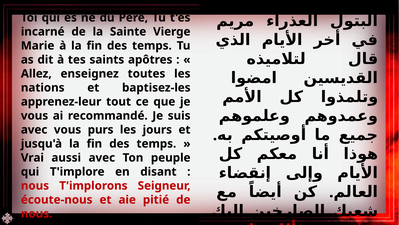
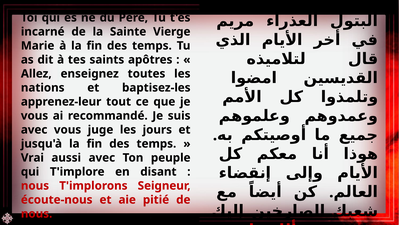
purs: purs -> juge
